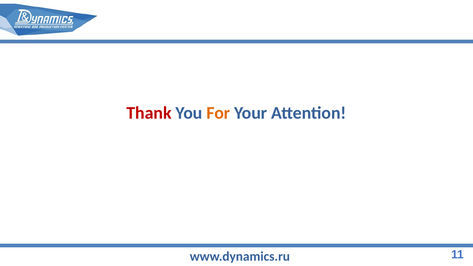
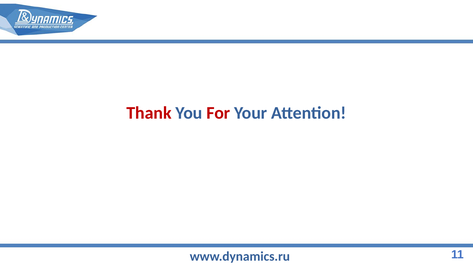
For colour: orange -> red
